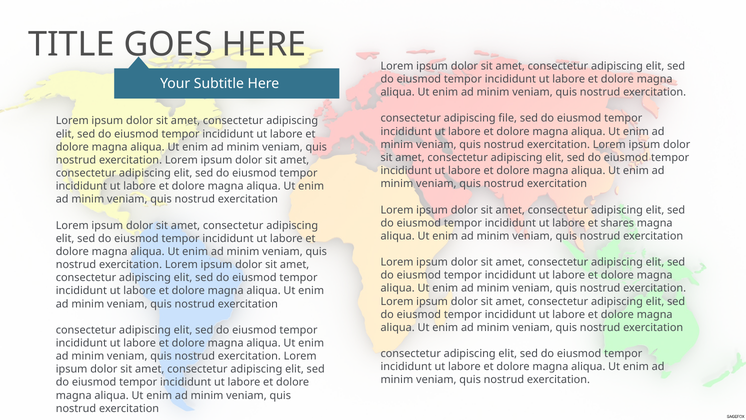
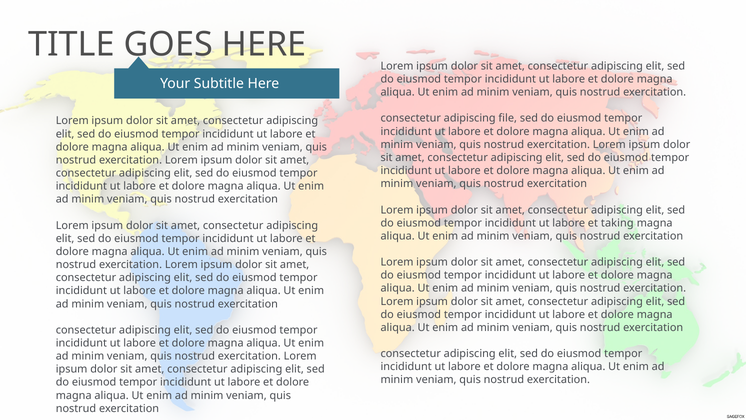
shares: shares -> taking
